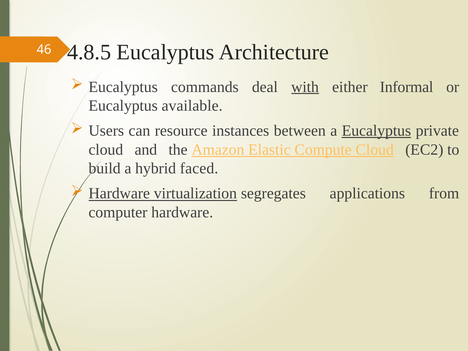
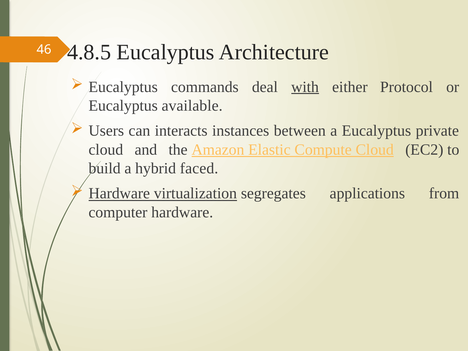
Informal: Informal -> Protocol
resource: resource -> interacts
Eucalyptus at (376, 131) underline: present -> none
